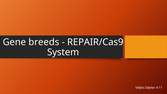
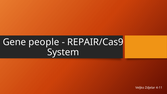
breeds: breeds -> people
